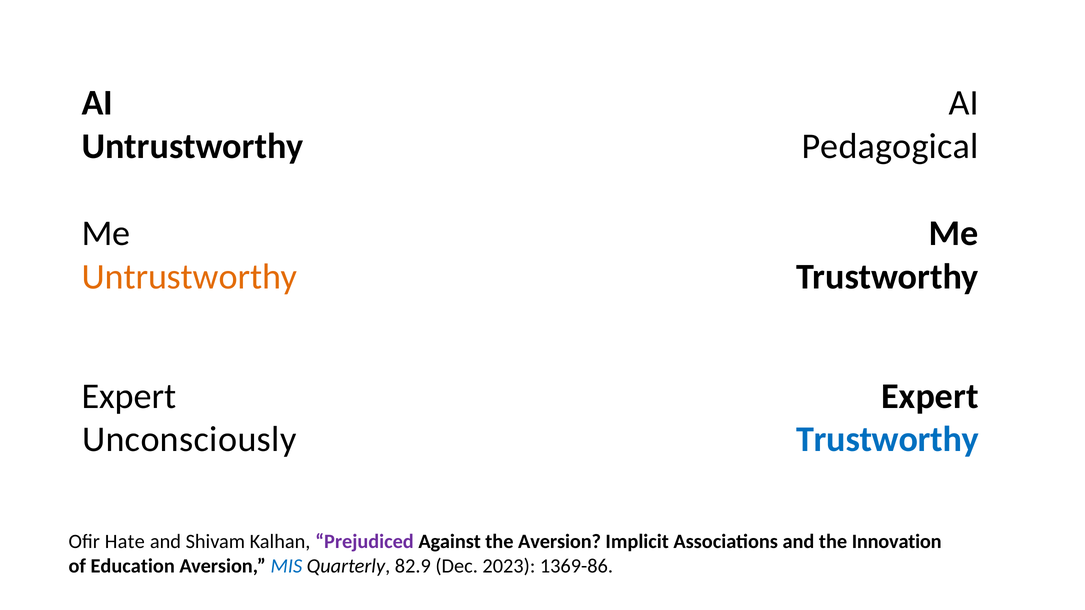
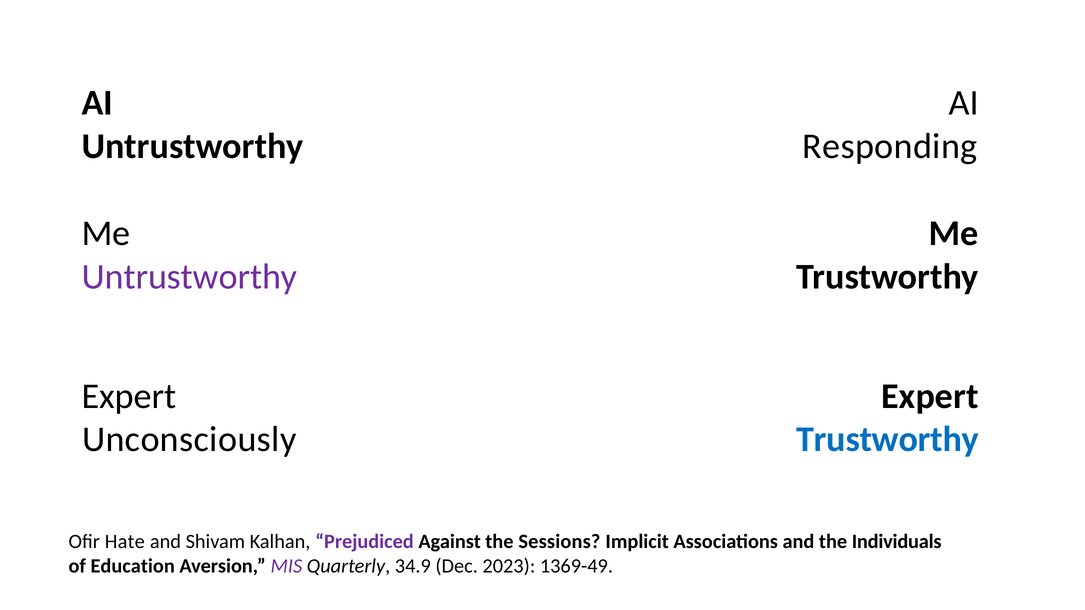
Pedagogical: Pedagogical -> Responding
Untrustworthy at (189, 277) colour: orange -> purple
the Aversion: Aversion -> Sessions
Innovation: Innovation -> Individuals
MIS colour: blue -> purple
82.9: 82.9 -> 34.9
1369-86: 1369-86 -> 1369-49
